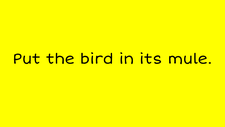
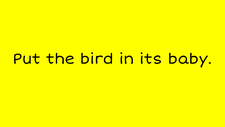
mule: mule -> baby
